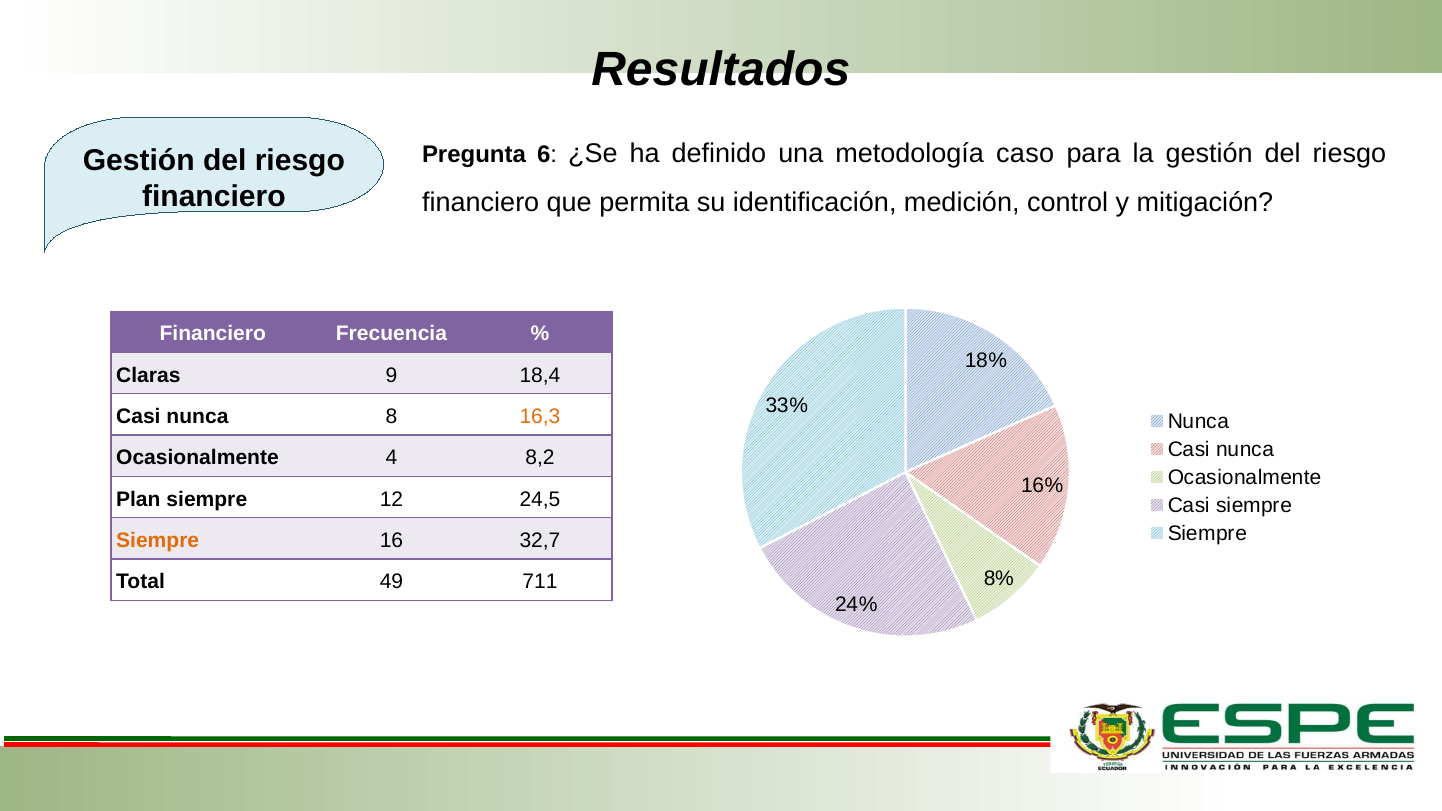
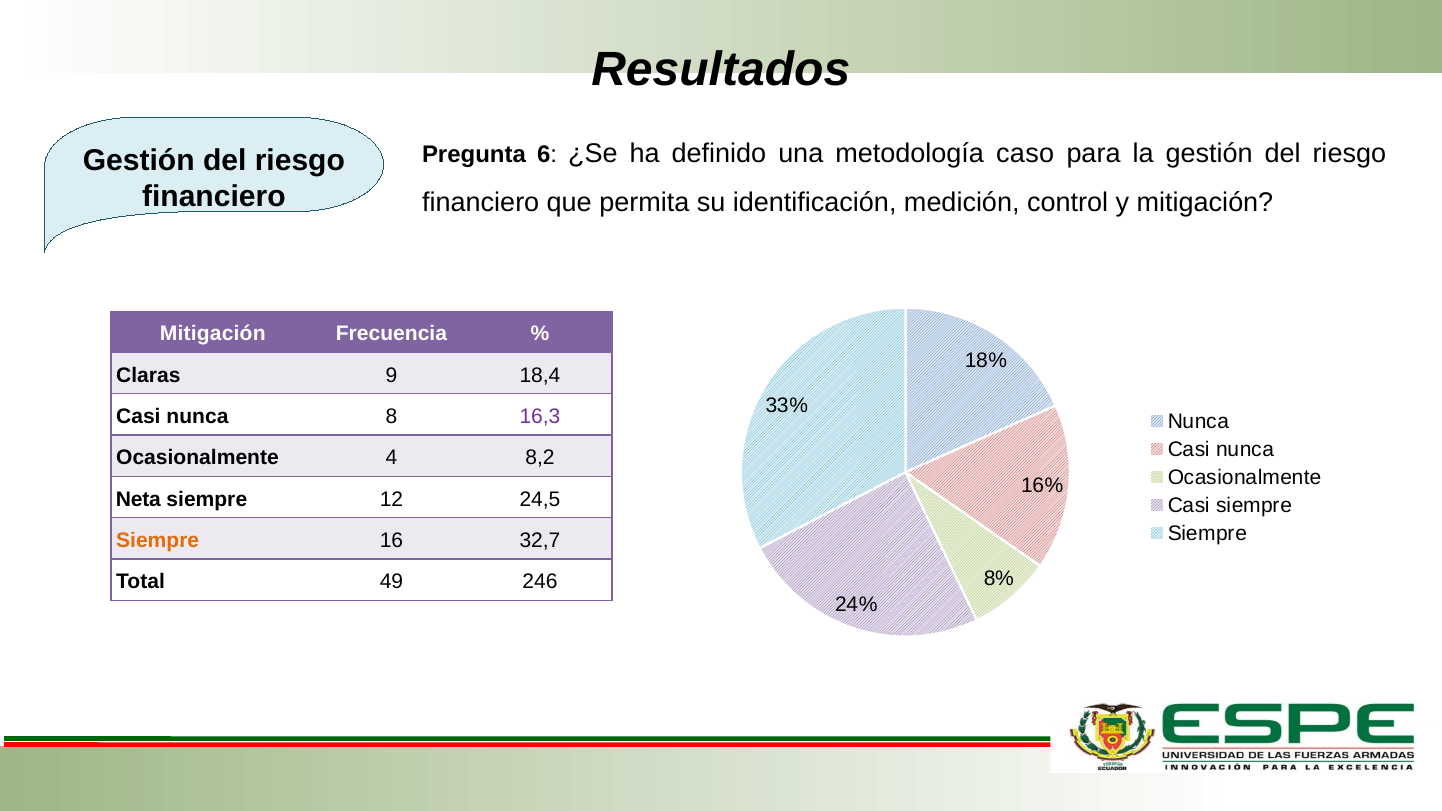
Financiero at (213, 334): Financiero -> Mitigación
16,3 colour: orange -> purple
Plan: Plan -> Neta
711: 711 -> 246
